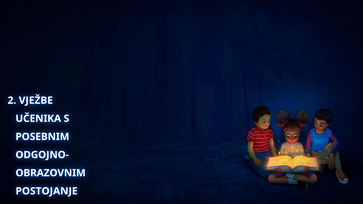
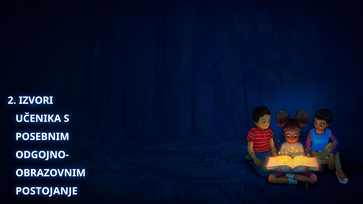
VJEŽBE: VJEŽBE -> IZVORI
